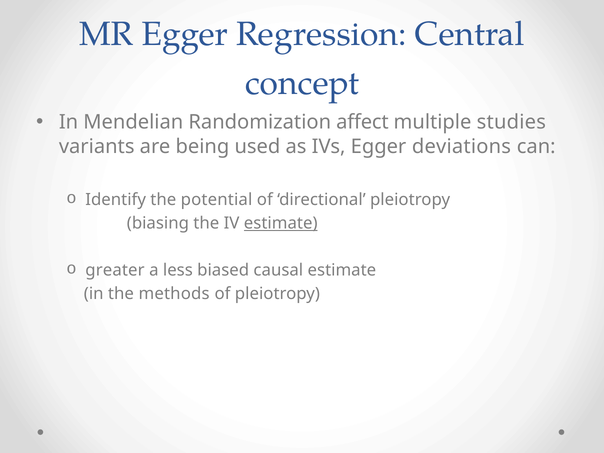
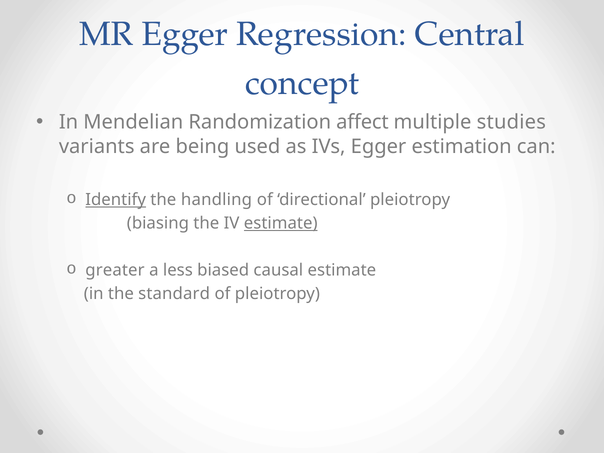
deviations: deviations -> estimation
Identify underline: none -> present
potential: potential -> handling
methods: methods -> standard
